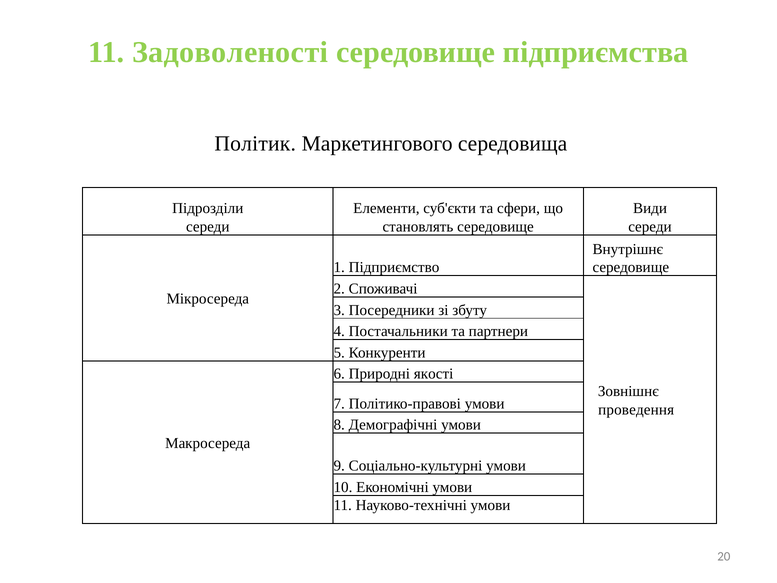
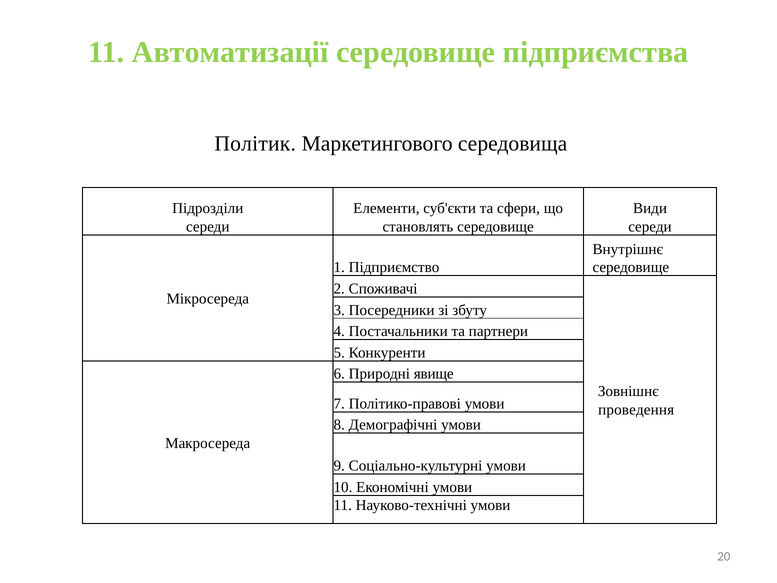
Задоволеності: Задоволеності -> Автоматизації
якості: якості -> явище
